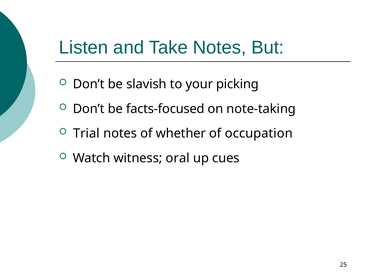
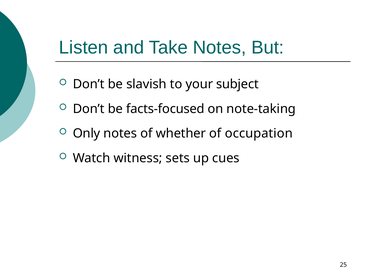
picking: picking -> subject
Trial: Trial -> Only
oral: oral -> sets
